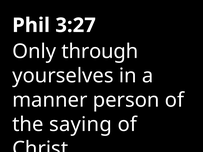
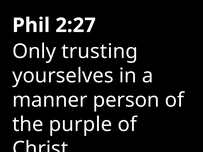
3:27: 3:27 -> 2:27
through: through -> trusting
saying: saying -> purple
